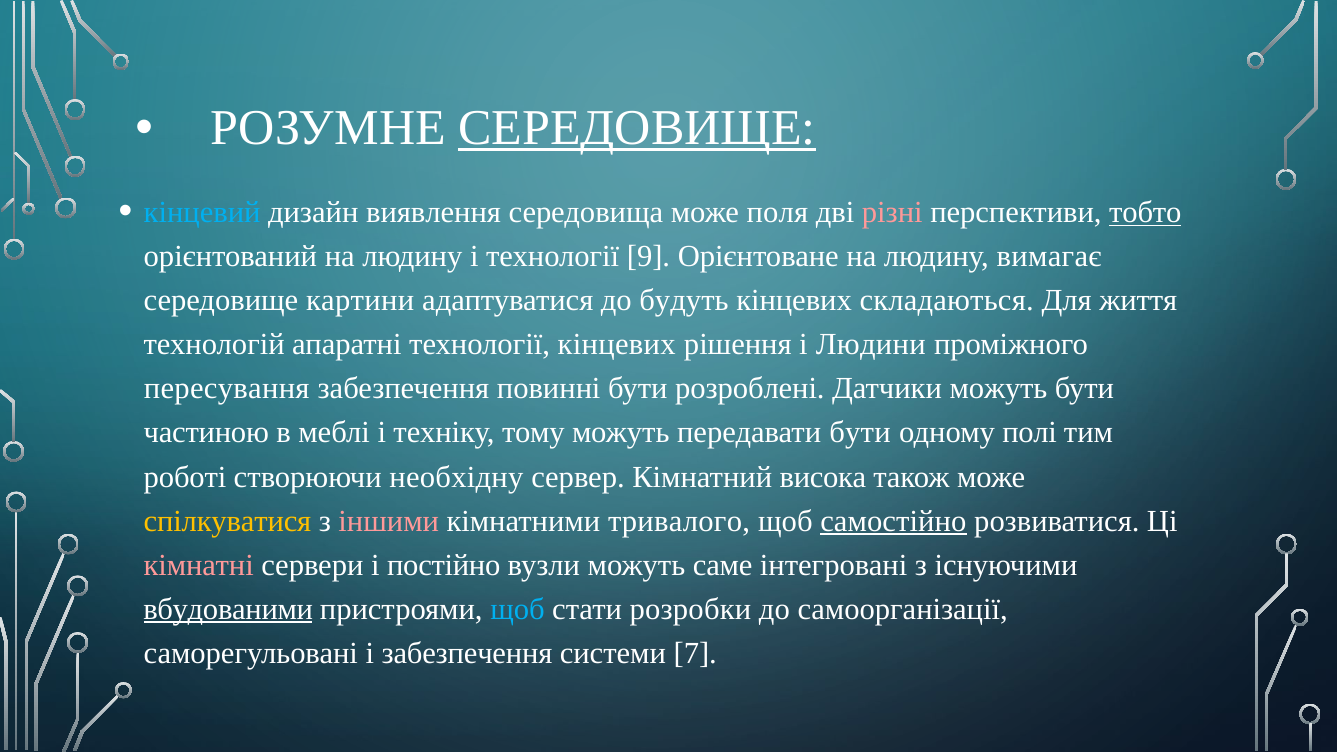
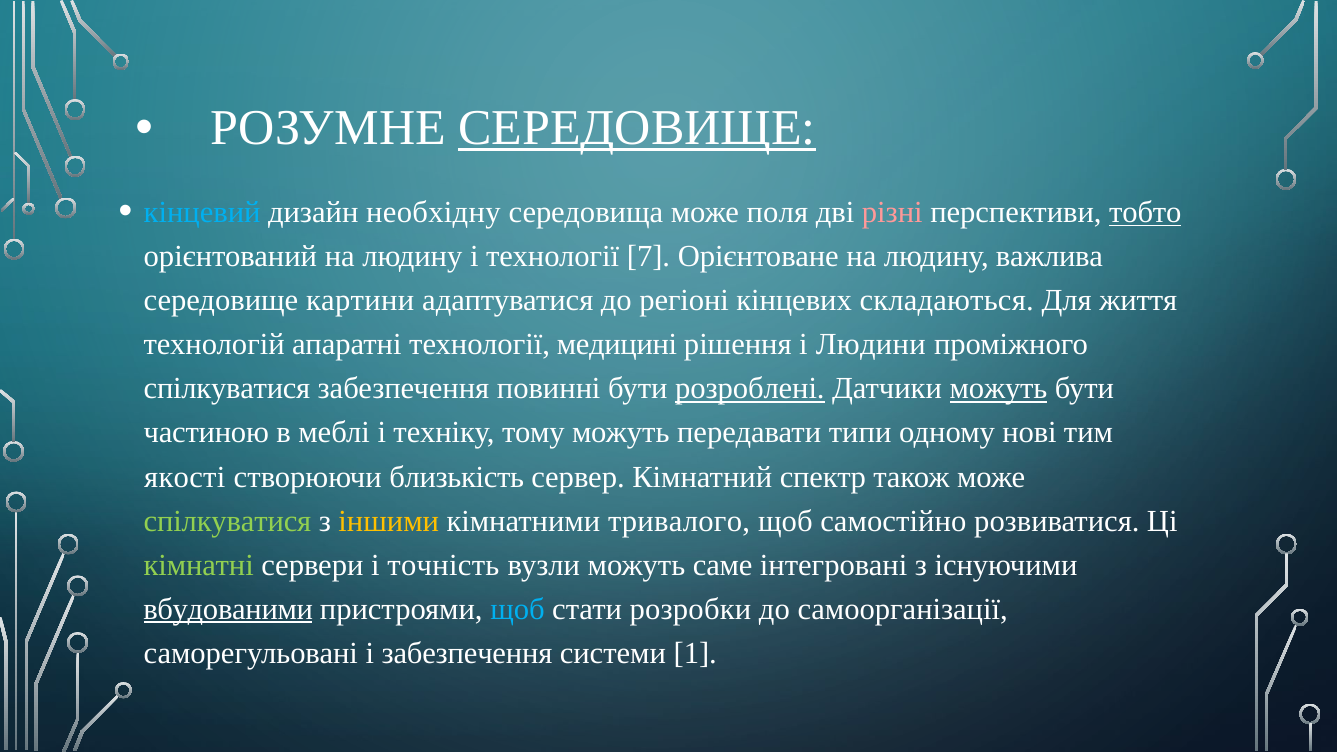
виявлення: виявлення -> необхідну
9: 9 -> 7
вимагає: вимагає -> важлива
будуть: будуть -> регіоні
технології кінцевих: кінцевих -> медицині
пересування at (227, 389): пересування -> спілкуватися
розроблені underline: none -> present
можуть at (999, 389) underline: none -> present
передавати бути: бути -> типи
полі: полі -> нові
роботі: роботі -> якості
необхідну: необхідну -> близькість
висока: висока -> спектр
спілкуватися at (227, 521) colour: yellow -> light green
іншими colour: pink -> yellow
самостійно underline: present -> none
кімнатні colour: pink -> light green
постійно: постійно -> точність
7: 7 -> 1
